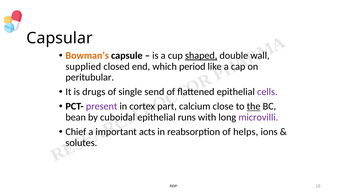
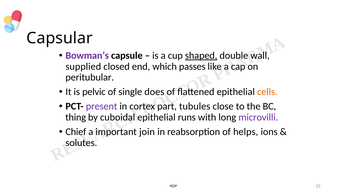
Bowman’s colour: orange -> purple
period: period -> passes
drugs: drugs -> pelvic
send: send -> does
cells colour: purple -> orange
calcium: calcium -> tubules
the underline: present -> none
bean: bean -> thing
acts: acts -> join
